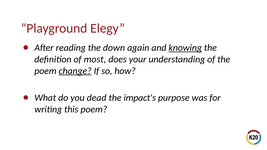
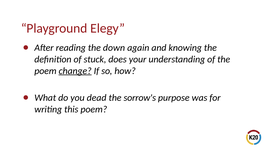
knowing underline: present -> none
most: most -> stuck
impact's: impact's -> sorrow's
